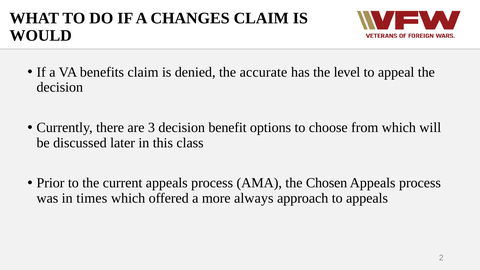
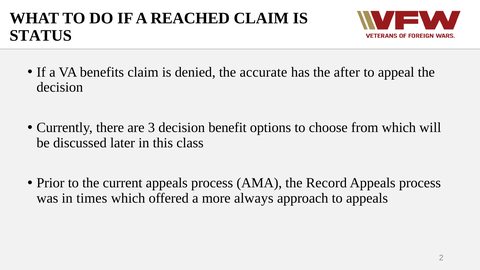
CHANGES: CHANGES -> REACHED
WOULD: WOULD -> STATUS
level: level -> after
Chosen: Chosen -> Record
